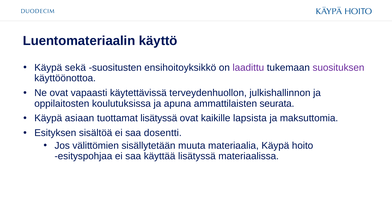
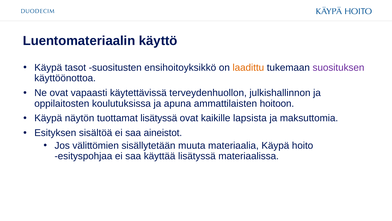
sekä: sekä -> tasot
laadittu colour: purple -> orange
seurata: seurata -> hoitoon
asiaan: asiaan -> näytön
dosentti: dosentti -> aineistot
